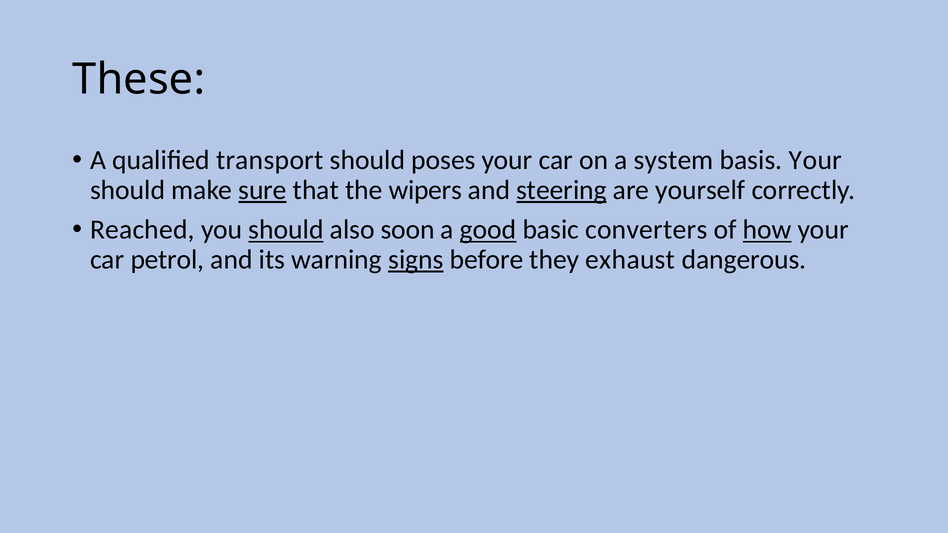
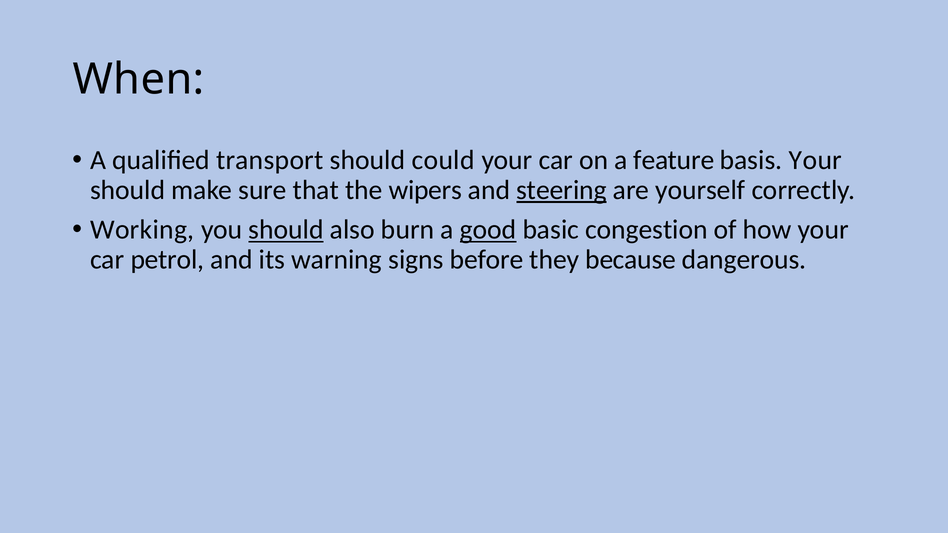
These: These -> When
poses: poses -> could
system: system -> feature
sure underline: present -> none
Reached: Reached -> Working
soon: soon -> burn
converters: converters -> congestion
how underline: present -> none
signs underline: present -> none
exhaust: exhaust -> because
